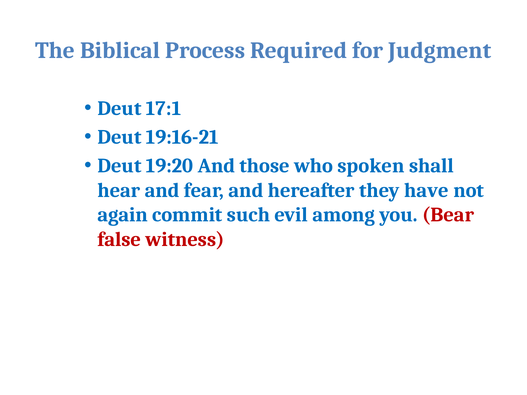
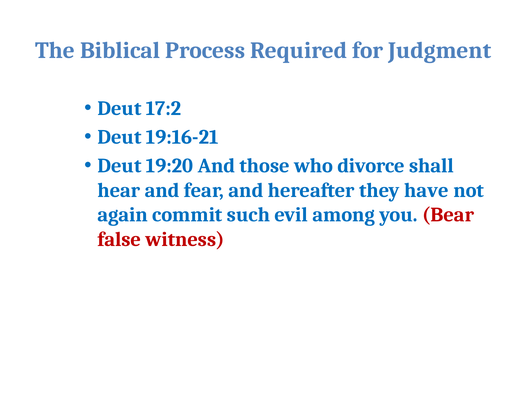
17:1: 17:1 -> 17:2
spoken: spoken -> divorce
